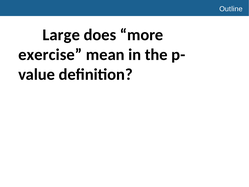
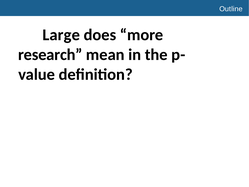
exercise: exercise -> research
